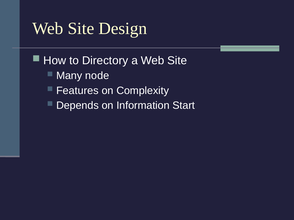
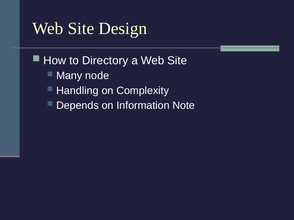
Features: Features -> Handling
Start: Start -> Note
